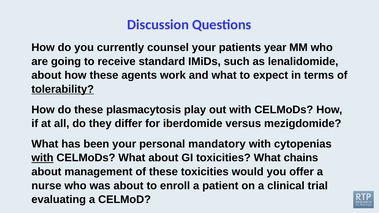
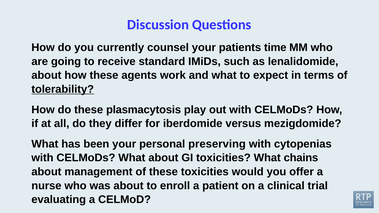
year: year -> time
mandatory: mandatory -> preserving
with at (42, 158) underline: present -> none
